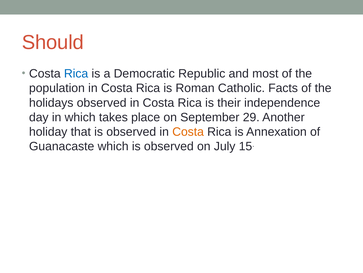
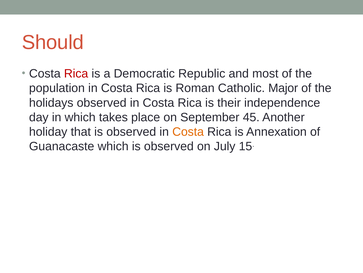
Rica at (76, 73) colour: blue -> red
Facts: Facts -> Major
29: 29 -> 45
